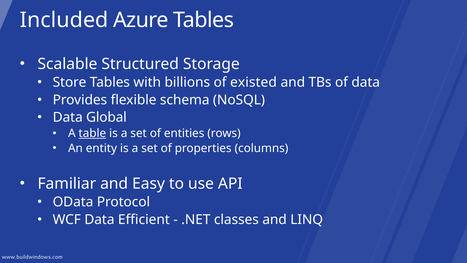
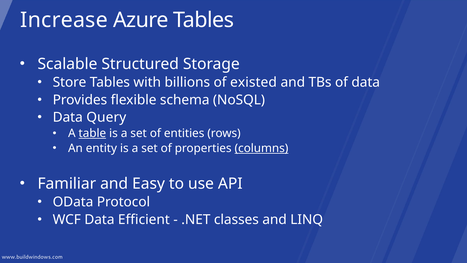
Included: Included -> Increase
Global: Global -> Query
columns underline: none -> present
